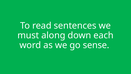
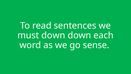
must along: along -> down
